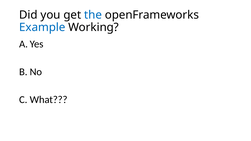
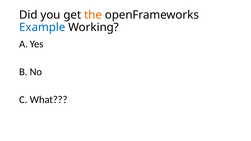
the colour: blue -> orange
